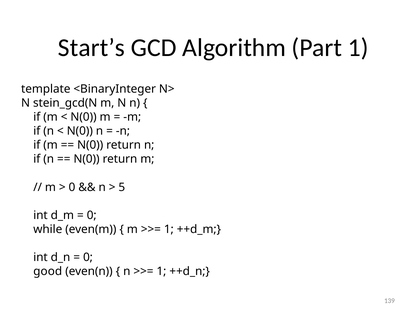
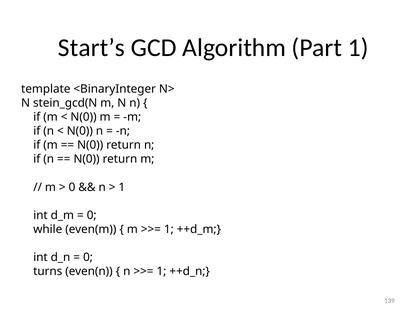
5 at (122, 187): 5 -> 1
good: good -> turns
